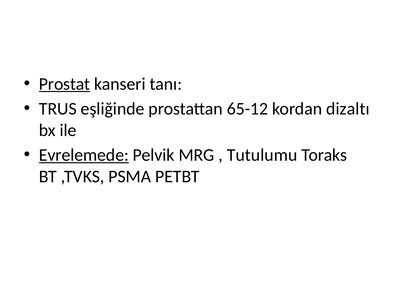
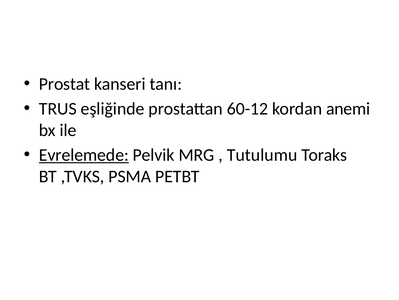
Prostat underline: present -> none
65-12: 65-12 -> 60-12
dizaltı: dizaltı -> anemi
